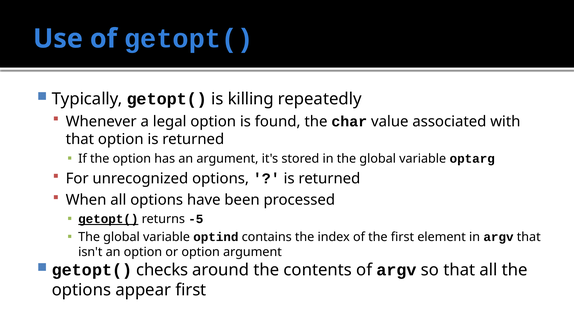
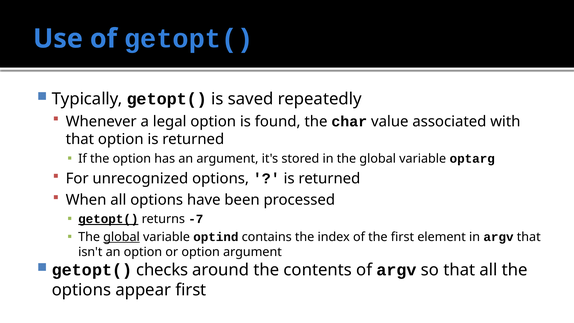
killing: killing -> saved
-5: -5 -> -7
global at (122, 237) underline: none -> present
